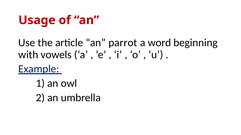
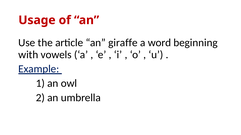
parrot: parrot -> giraffe
